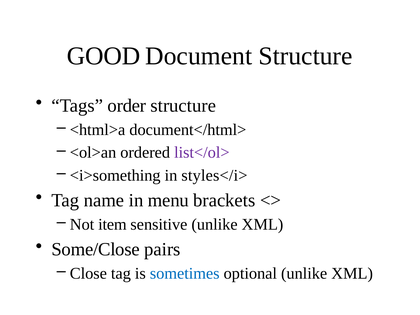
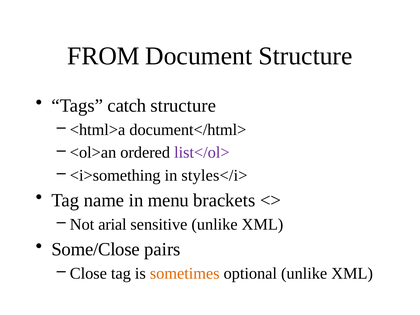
GOOD: GOOD -> FROM
order: order -> catch
item: item -> arial
sometimes colour: blue -> orange
